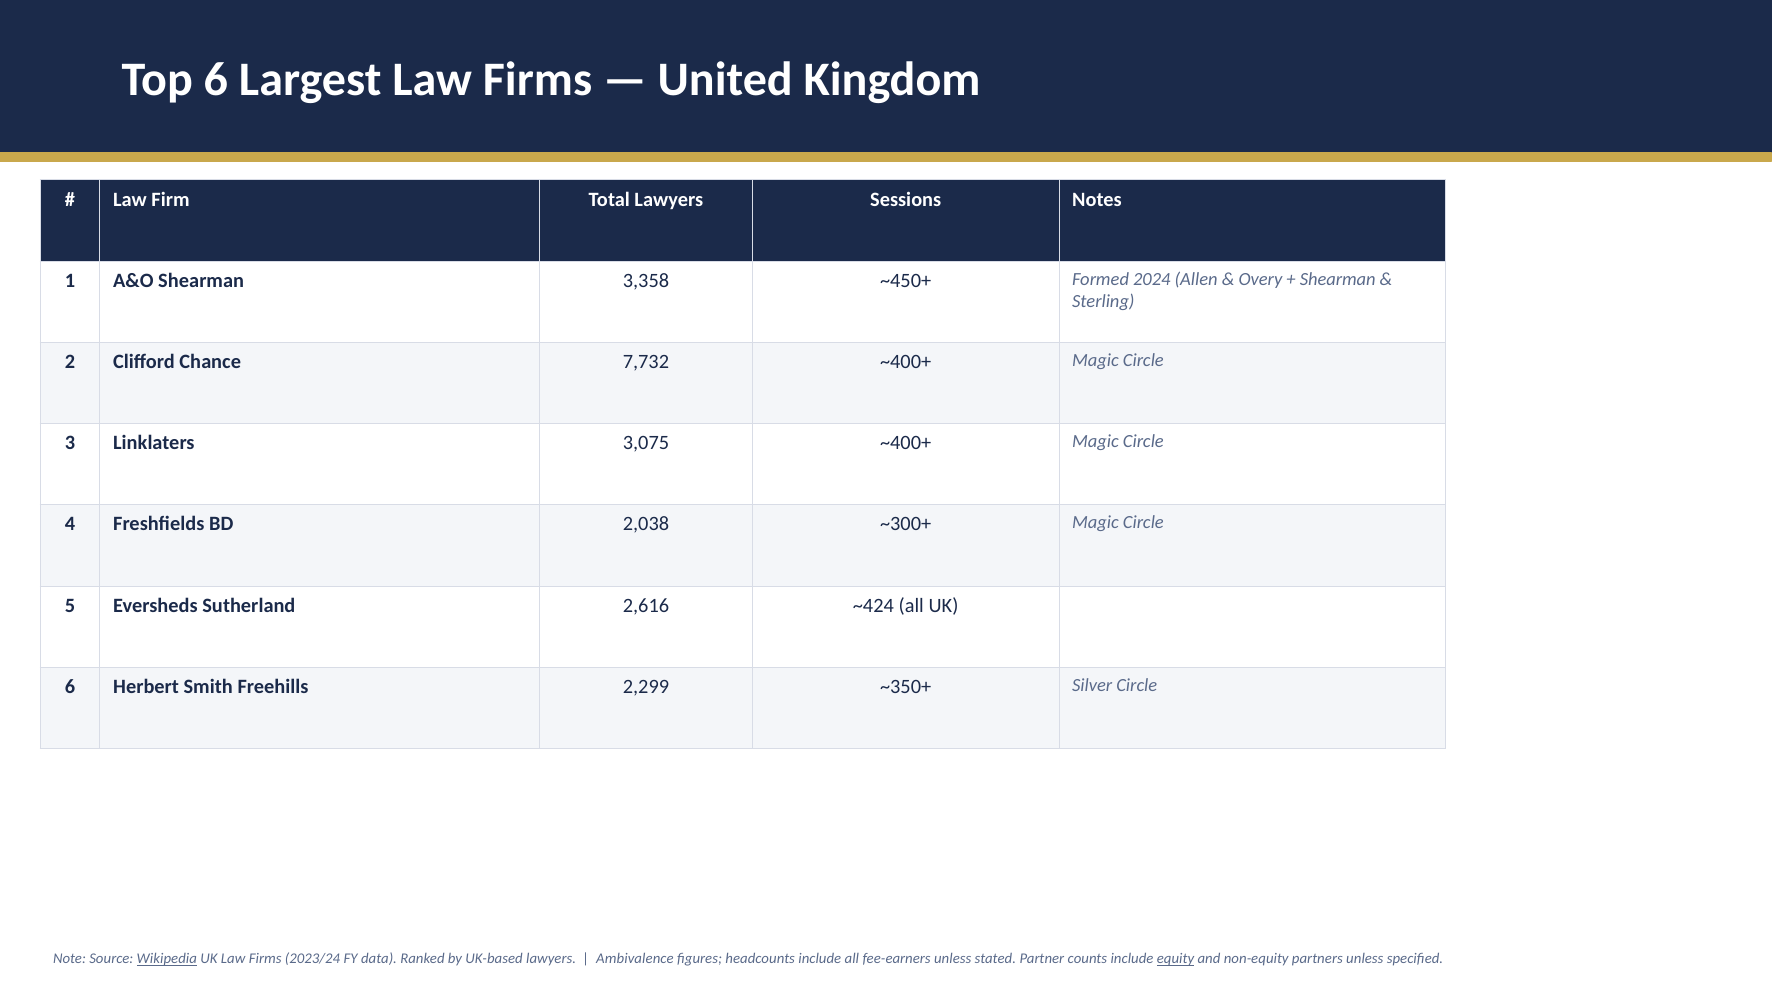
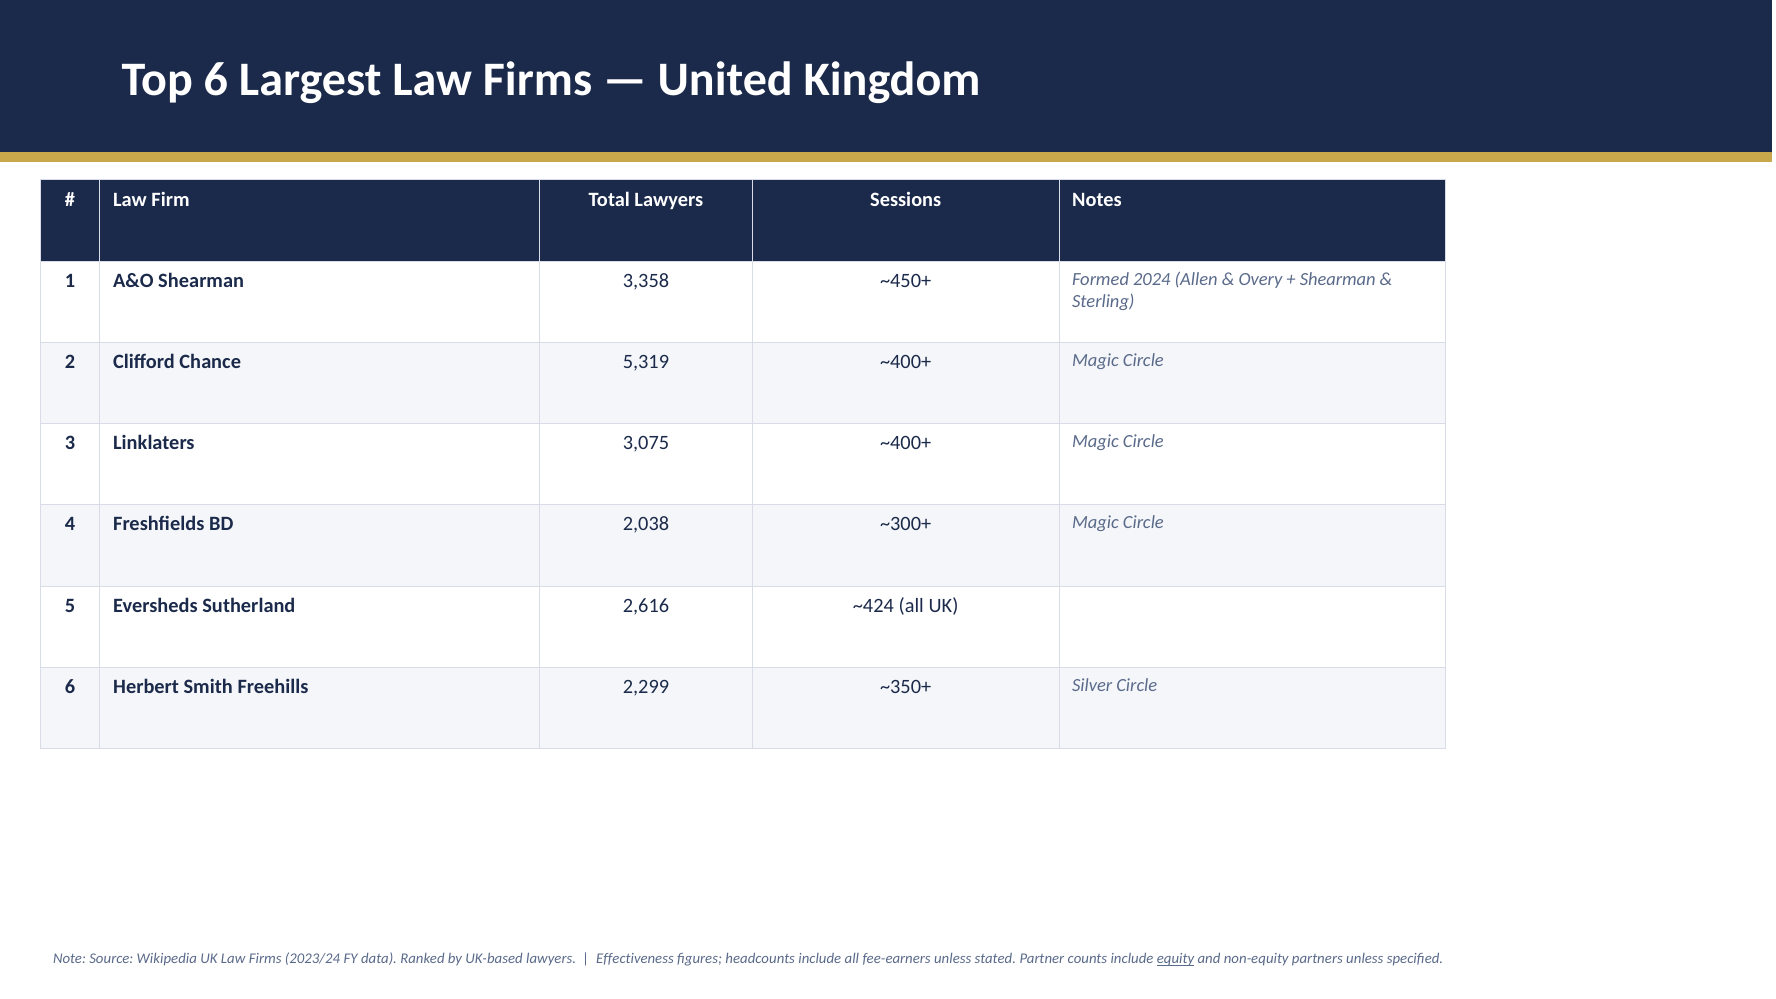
7,732: 7,732 -> 5,319
Wikipedia underline: present -> none
Ambivalence: Ambivalence -> Effectiveness
